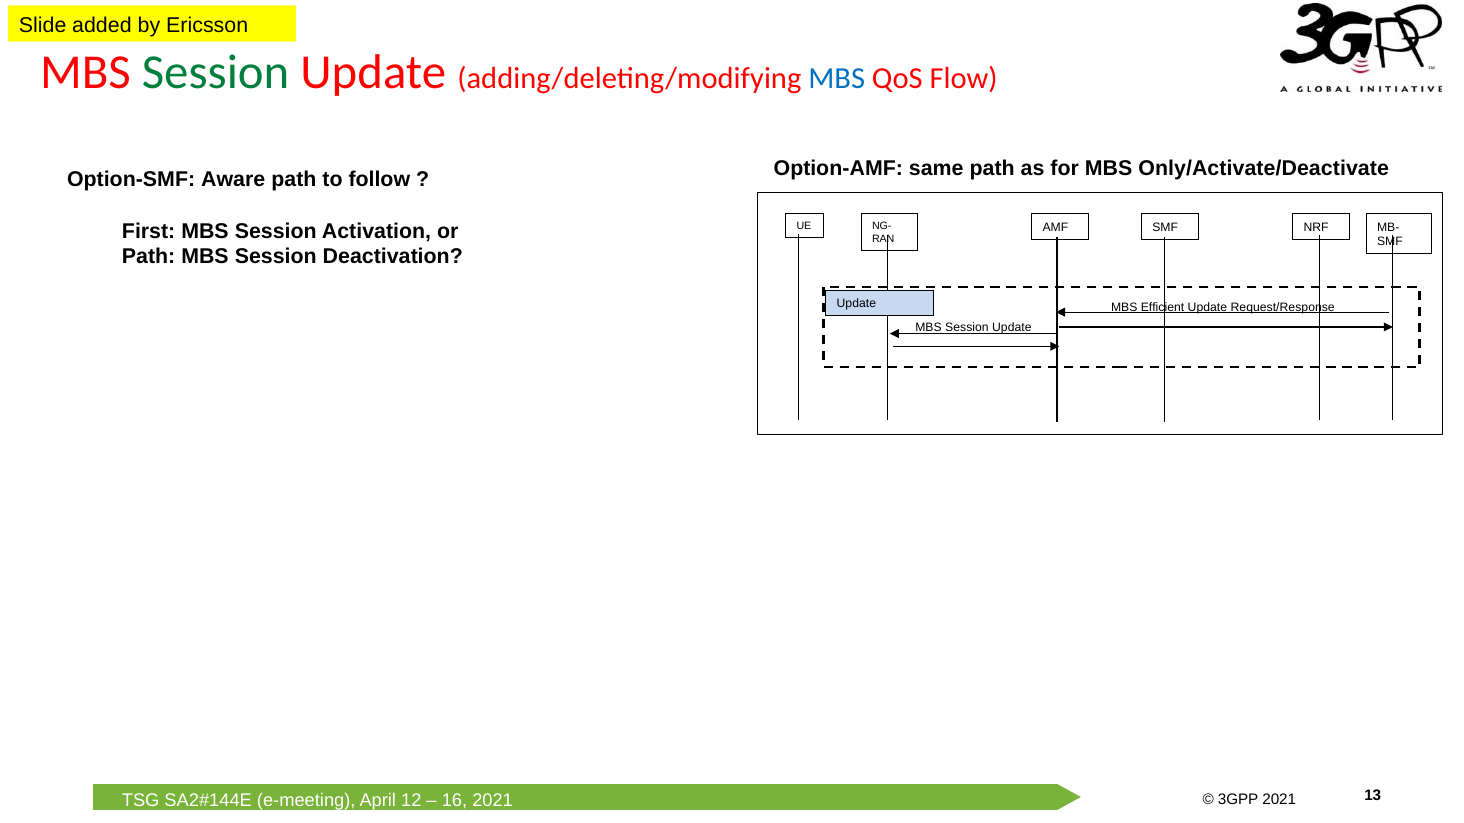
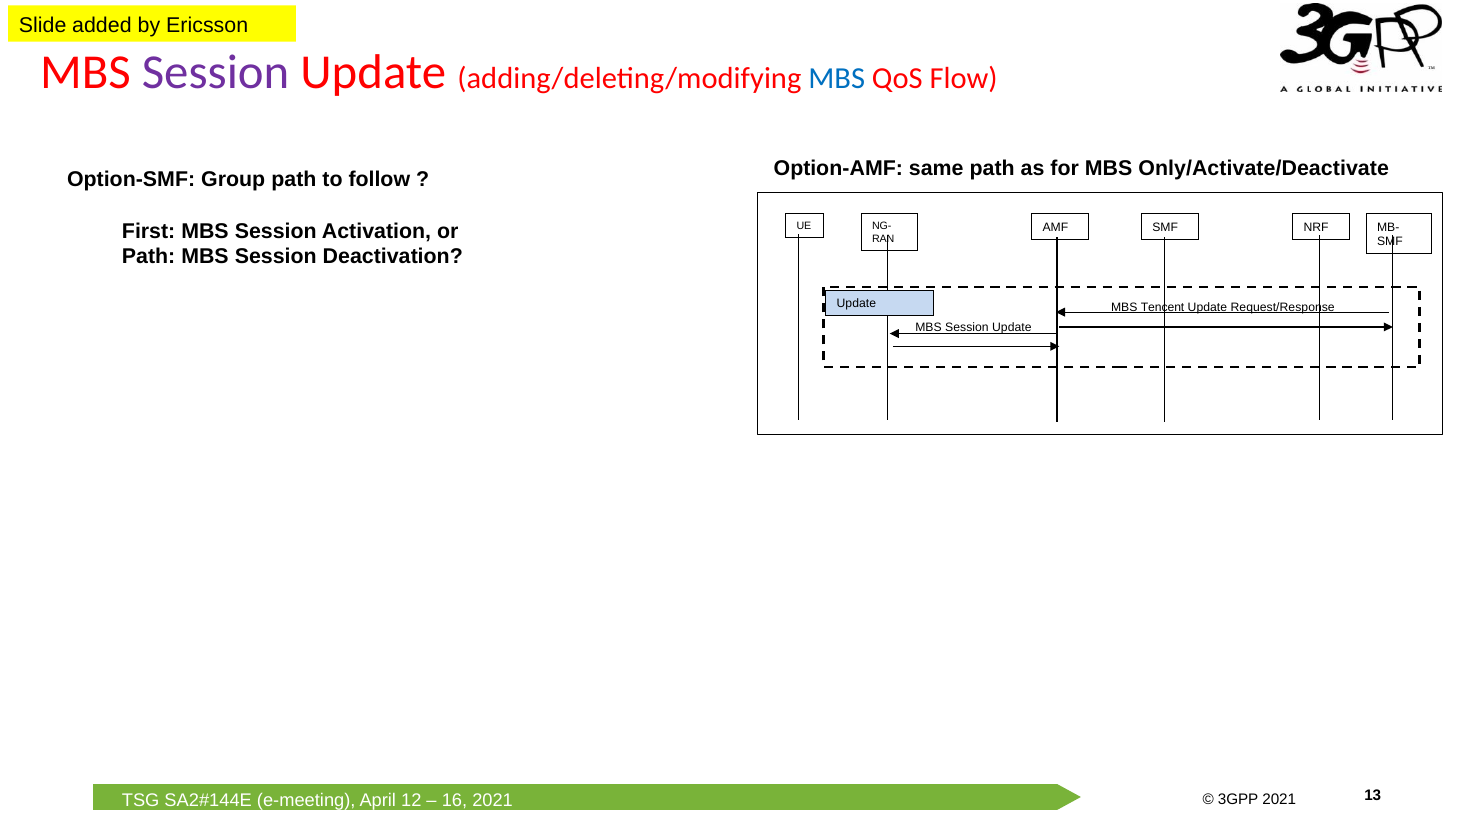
Session at (216, 72) colour: green -> purple
Aware: Aware -> Group
Efficient: Efficient -> Tencent
